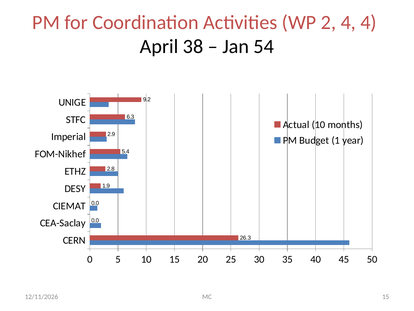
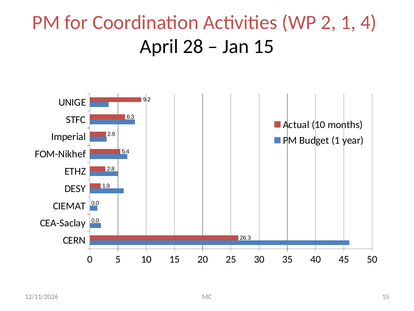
2 4: 4 -> 1
38: 38 -> 28
Jan 54: 54 -> 15
